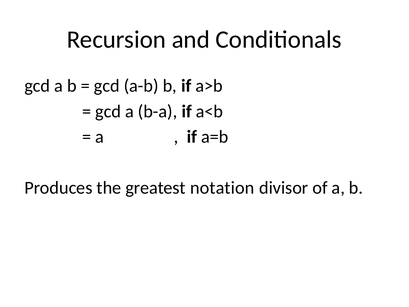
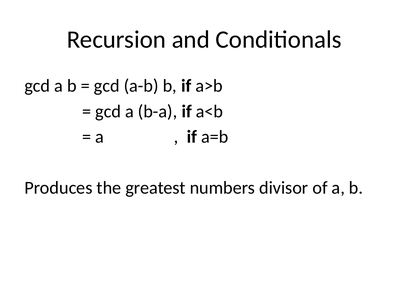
notation: notation -> numbers
